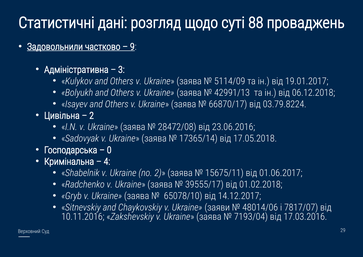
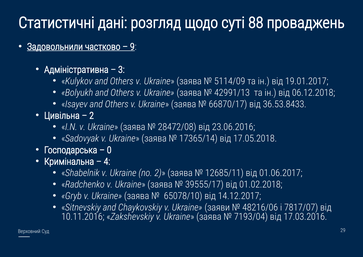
03.79.8224: 03.79.8224 -> 36.53.8433
15675/11: 15675/11 -> 12685/11
48014/06: 48014/06 -> 48216/06
